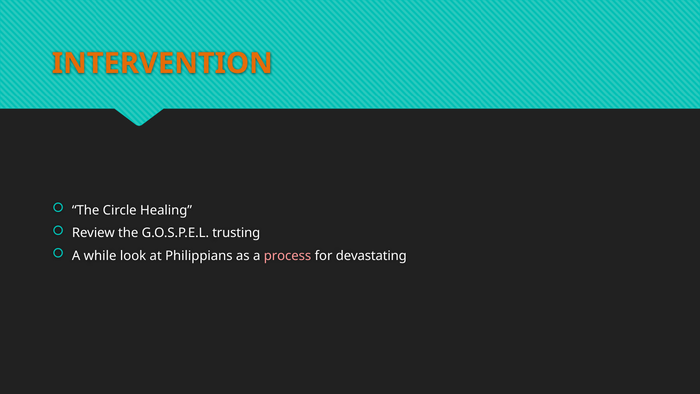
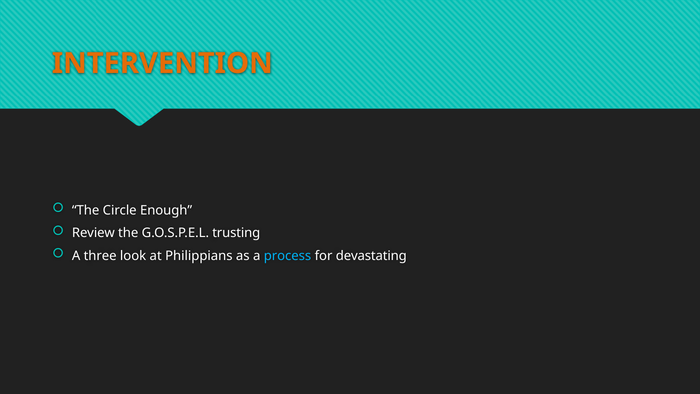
Healing: Healing -> Enough
while: while -> three
process colour: pink -> light blue
